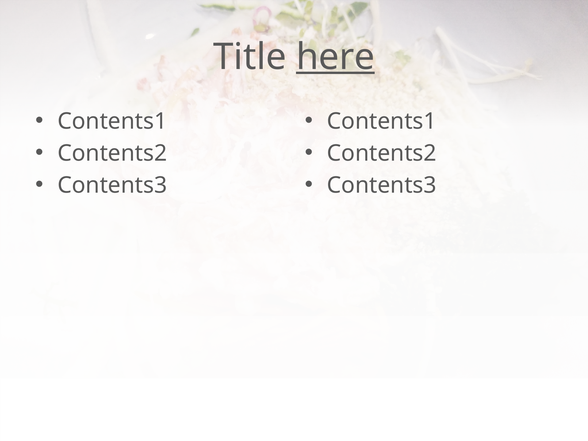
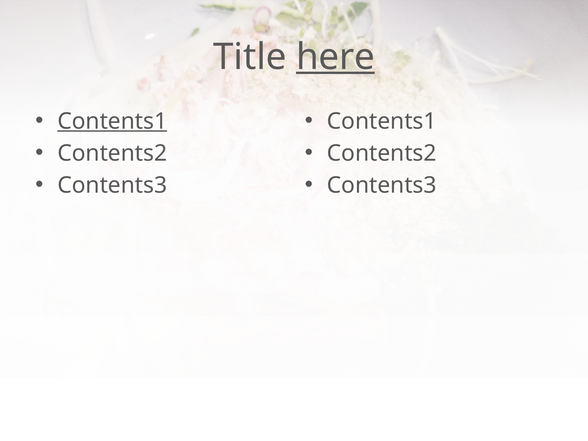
Contents1 at (112, 121) underline: none -> present
